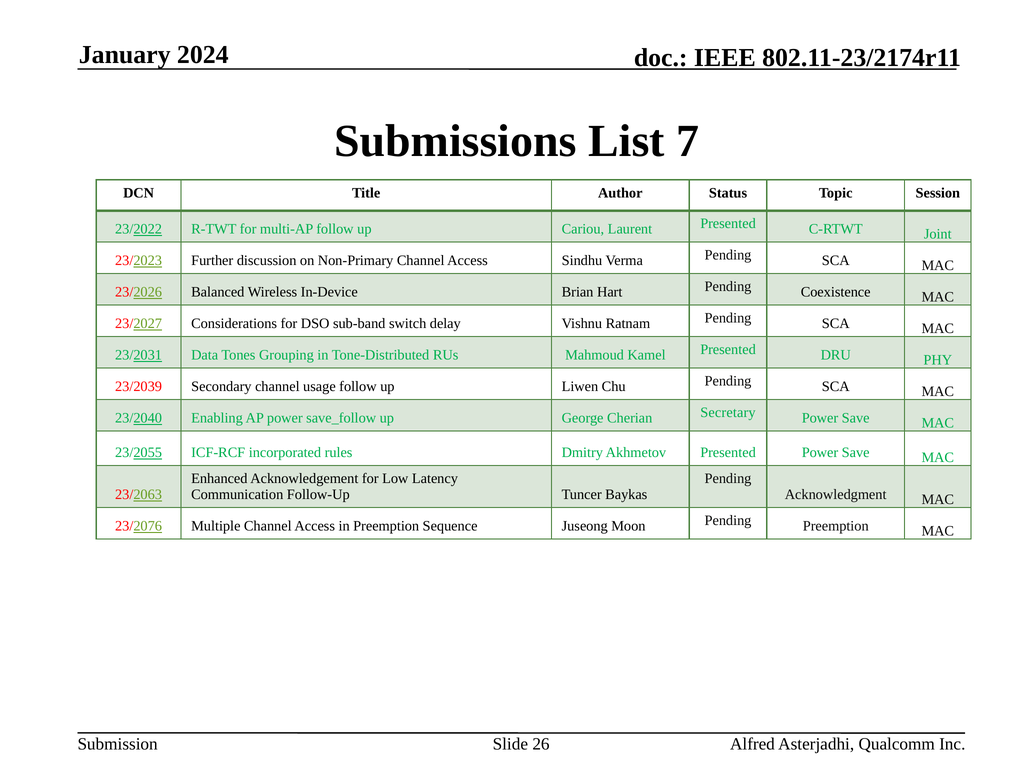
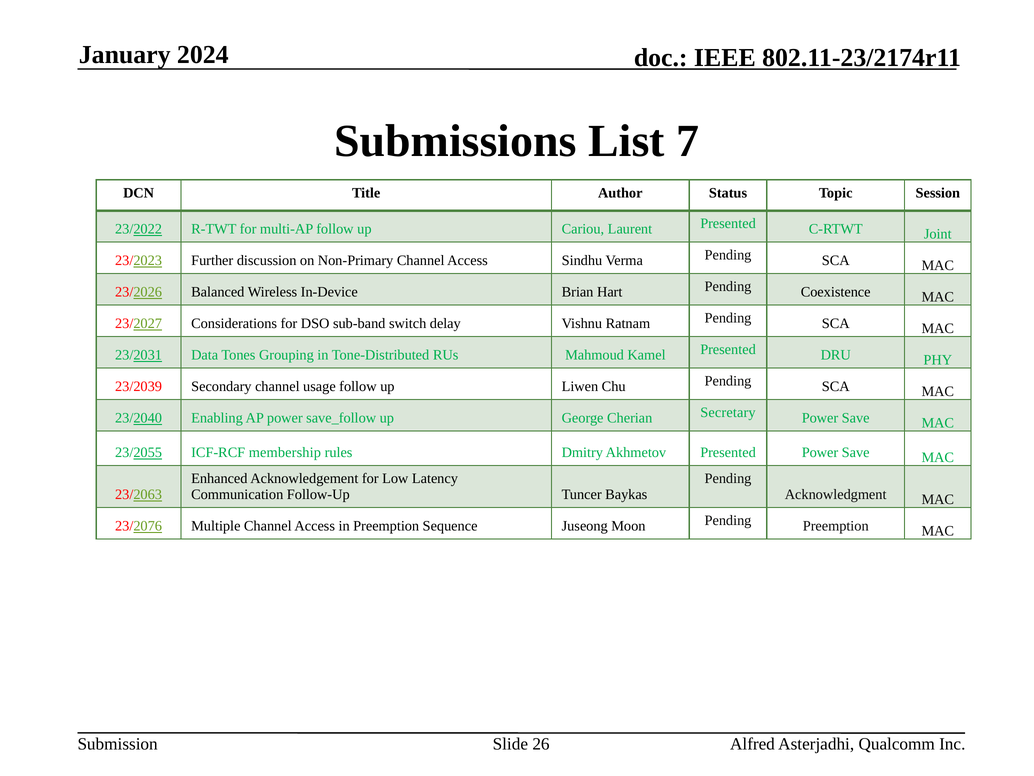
incorporated: incorporated -> membership
